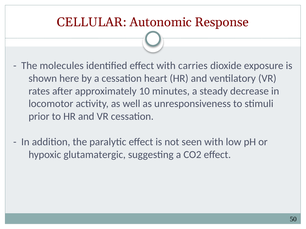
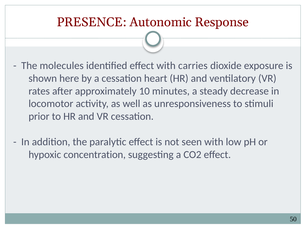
CELLULAR: CELLULAR -> PRESENCE
glutamatergic: glutamatergic -> concentration
